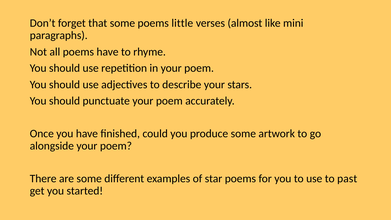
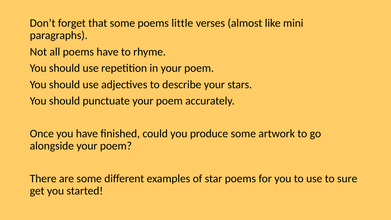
past: past -> sure
